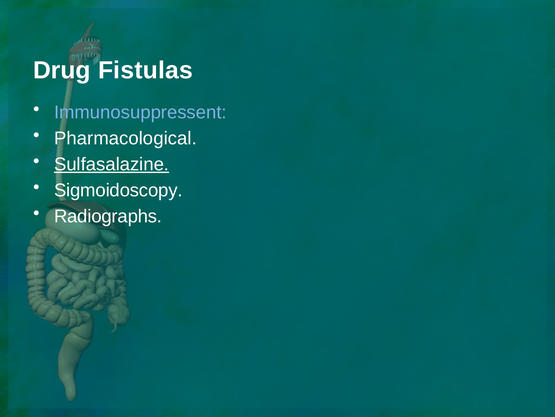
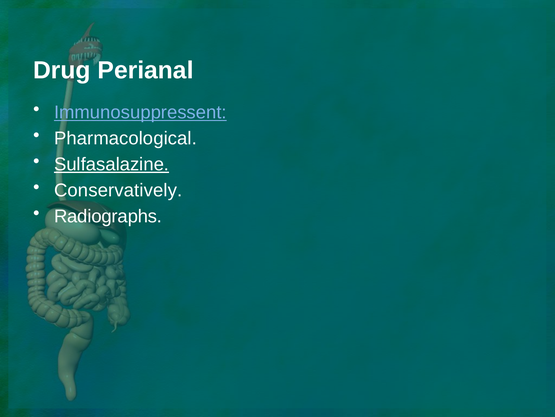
Fistulas: Fistulas -> Perianal
Immunosuppressent underline: none -> present
Sigmoidoscopy: Sigmoidoscopy -> Conservatively
